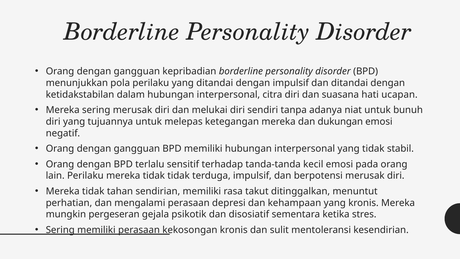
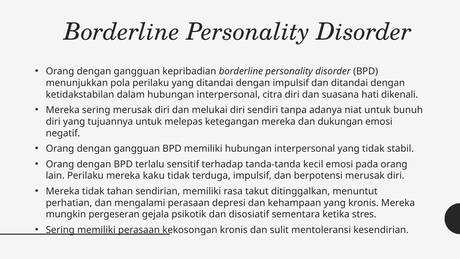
ucapan: ucapan -> dikenali
Perilaku mereka tidak: tidak -> kaku
